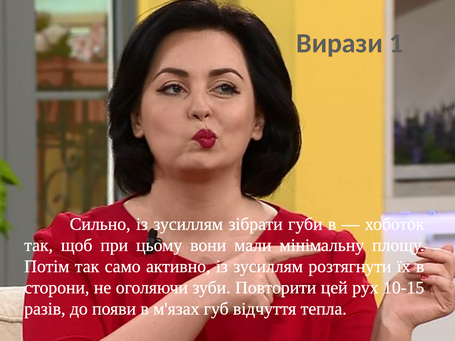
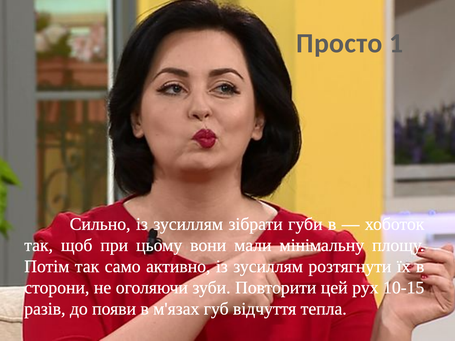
Вирази: Вирази -> Просто
